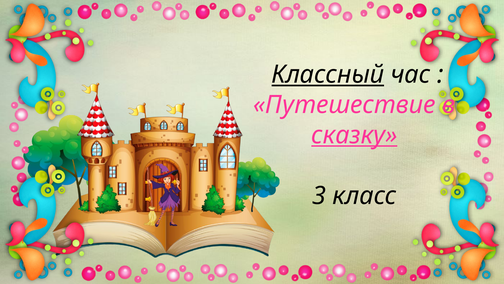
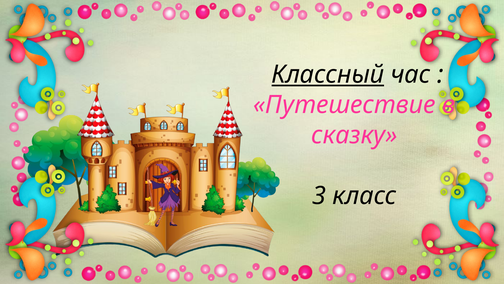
сказку underline: present -> none
